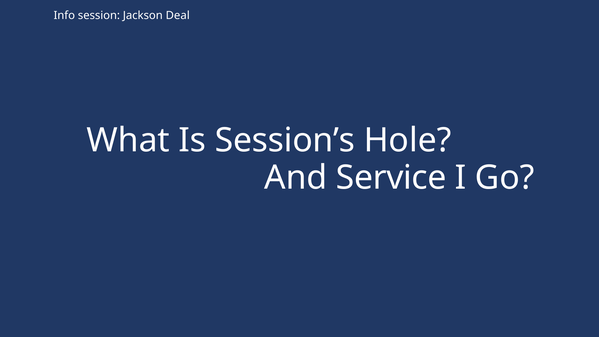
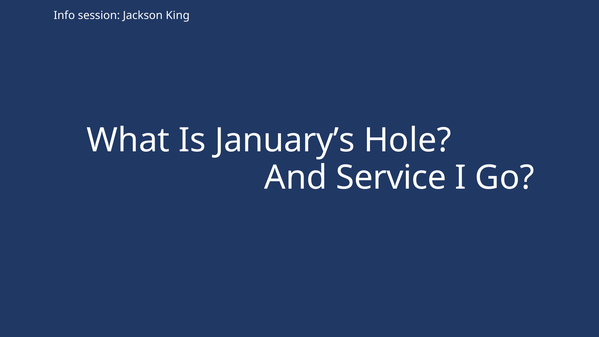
Deal: Deal -> King
Session’s: Session’s -> January’s
